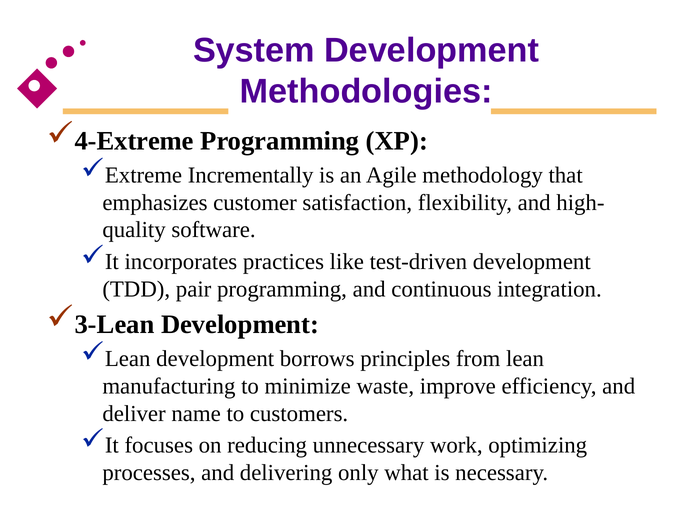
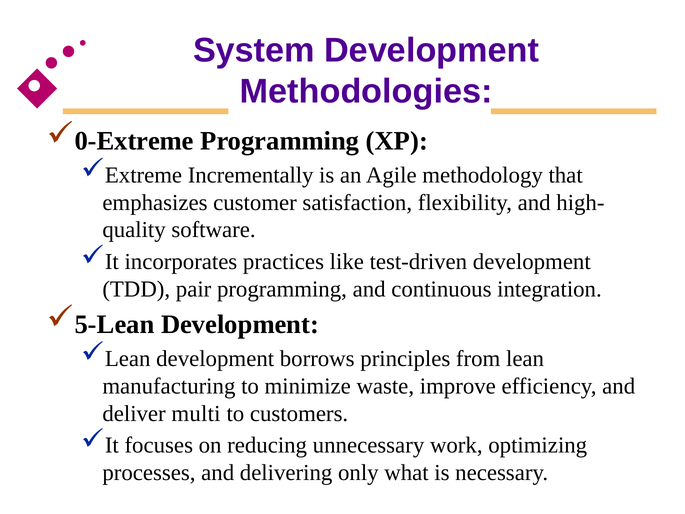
4-Extreme: 4-Extreme -> 0-Extreme
3-Lean: 3-Lean -> 5-Lean
name: name -> multi
